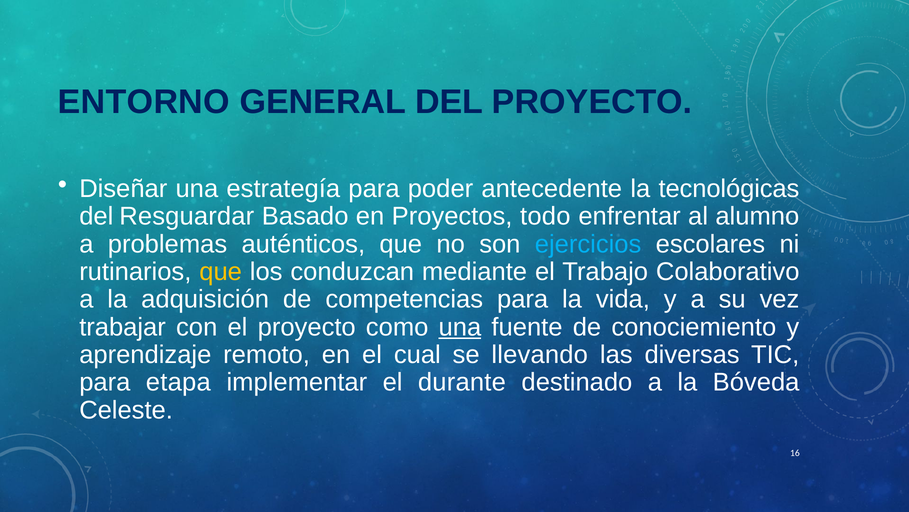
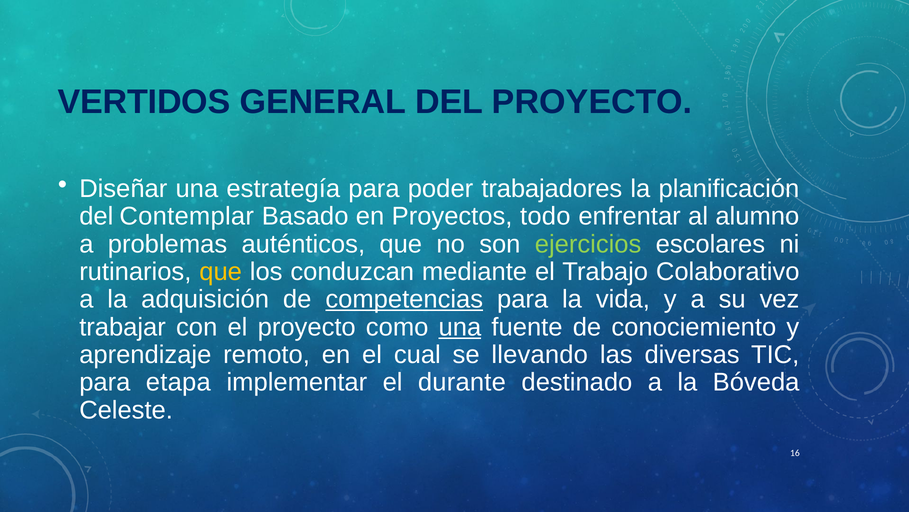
ENTORNO: ENTORNO -> VERTIDOS
antecedente: antecedente -> trabajadores
tecnológicas: tecnológicas -> planificación
Resguardar: Resguardar -> Contemplar
ejercicios colour: light blue -> light green
competencias underline: none -> present
